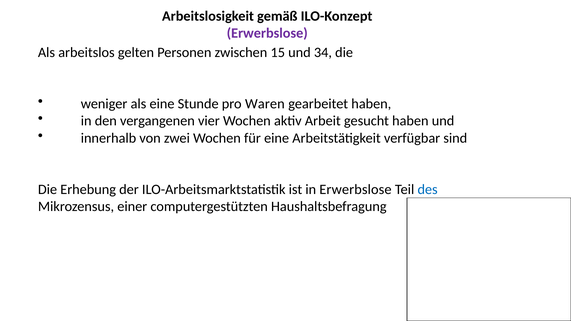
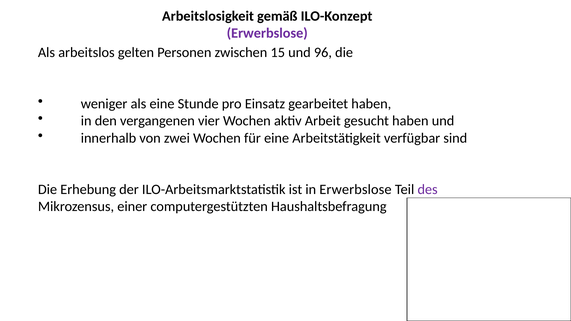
34: 34 -> 96
Waren: Waren -> Einsatz
des colour: blue -> purple
